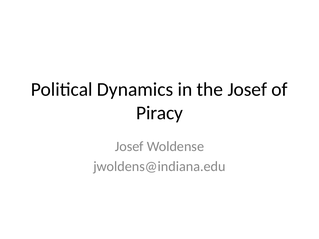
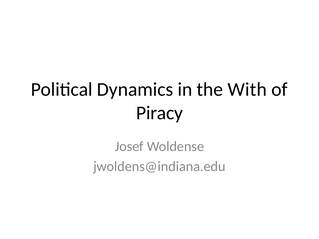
the Josef: Josef -> With
